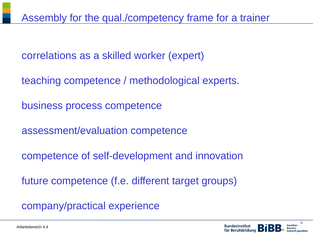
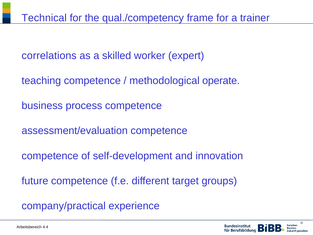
Assembly: Assembly -> Technical
experts: experts -> operate
